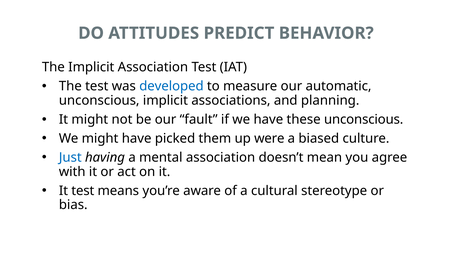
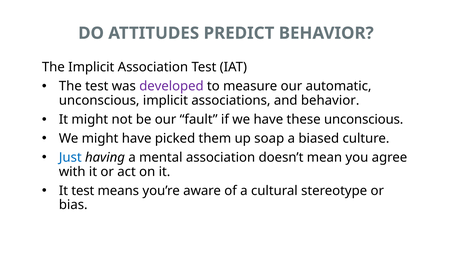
developed colour: blue -> purple
and planning: planning -> behavior
were: were -> soap
